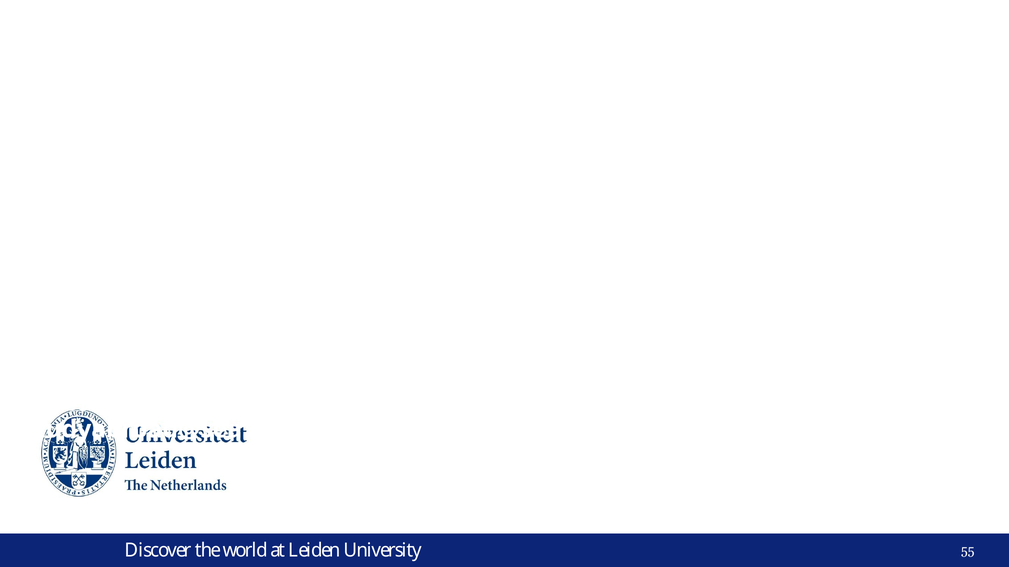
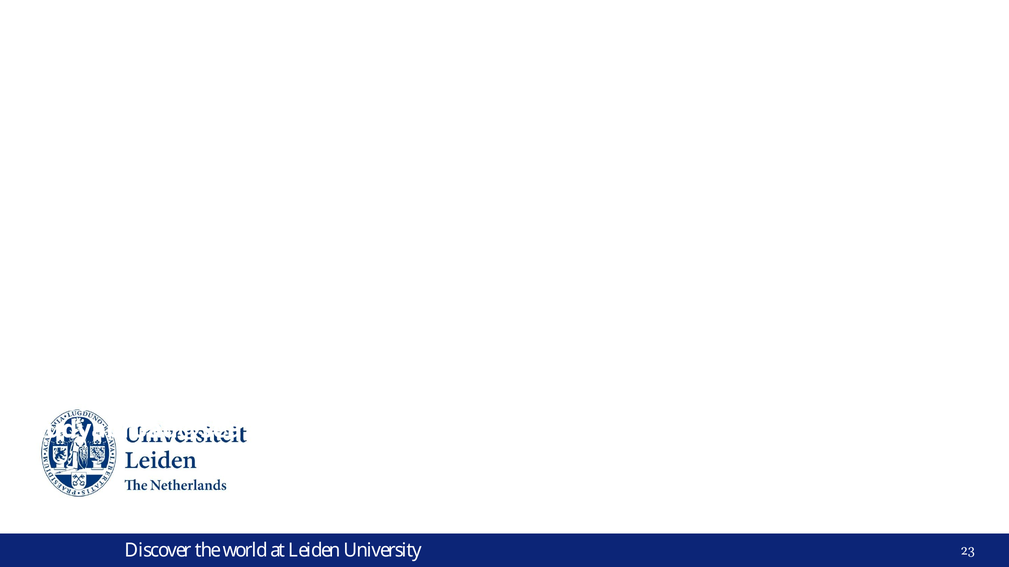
55: 55 -> 23
